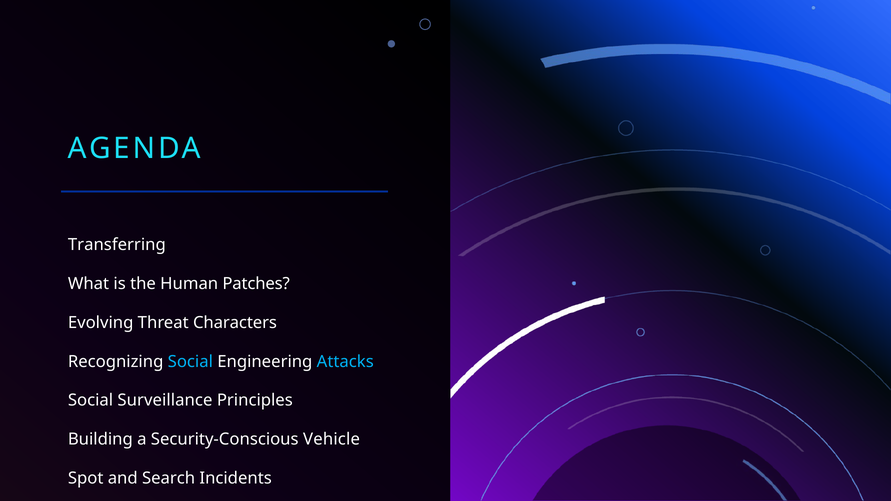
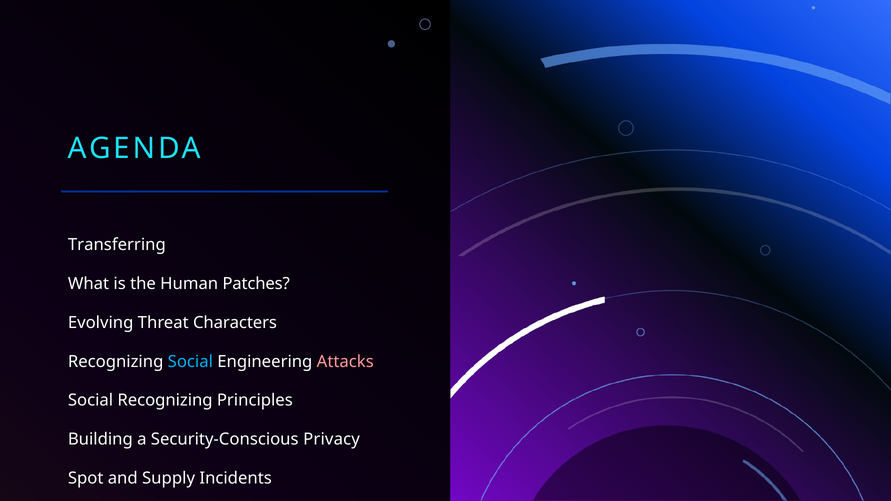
Attacks colour: light blue -> pink
Social Surveillance: Surveillance -> Recognizing
Vehicle: Vehicle -> Privacy
Search: Search -> Supply
